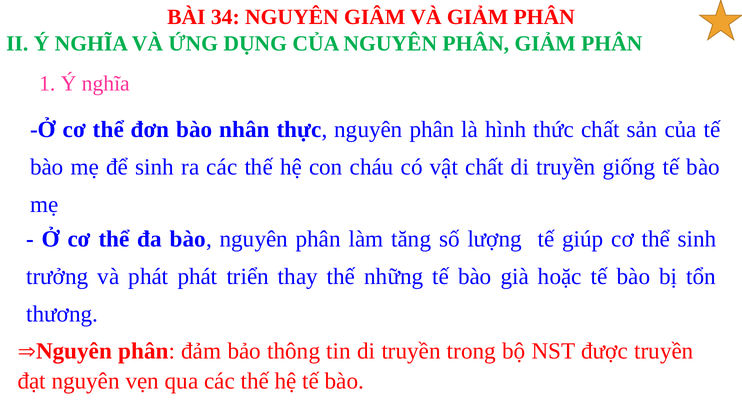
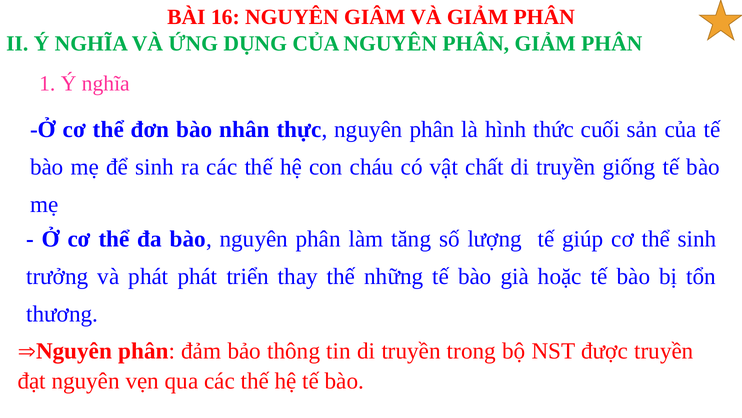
34: 34 -> 16
thức chất: chất -> cuối
